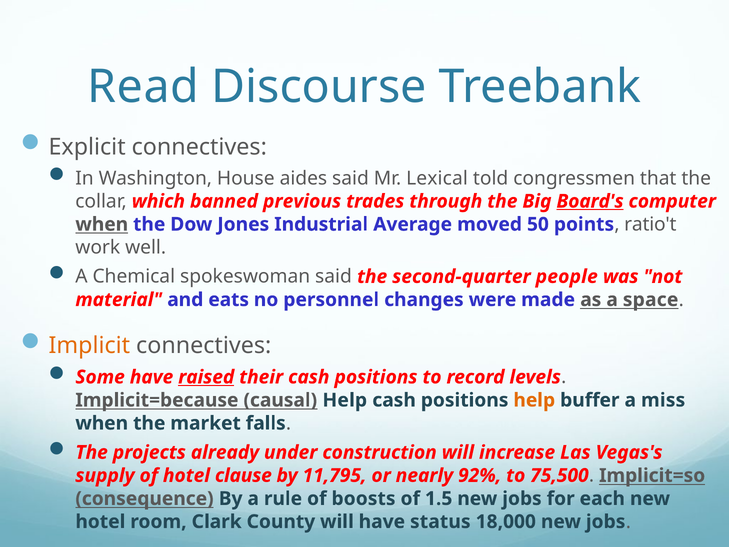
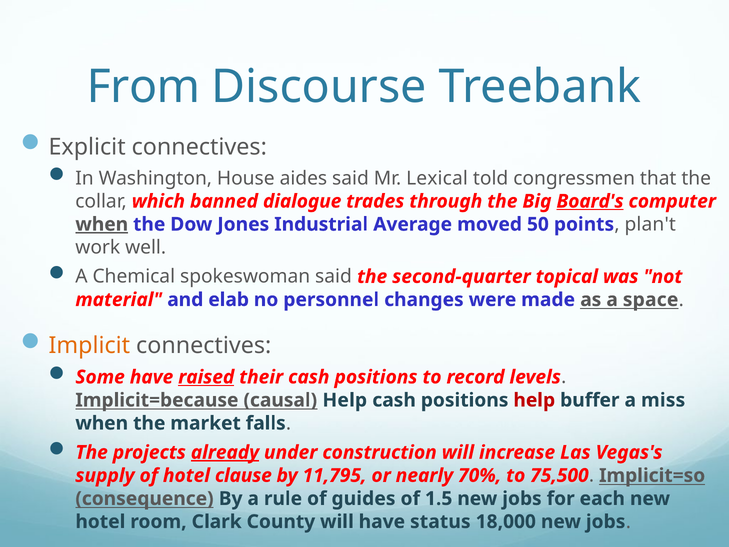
Read: Read -> From
previous: previous -> dialogue
when at (102, 224) underline: none -> present
ratio't: ratio't -> plan't
people: people -> topical
eats: eats -> elab
help at (534, 400) colour: orange -> red
already underline: none -> present
92%: 92% -> 70%
boosts: boosts -> guides
